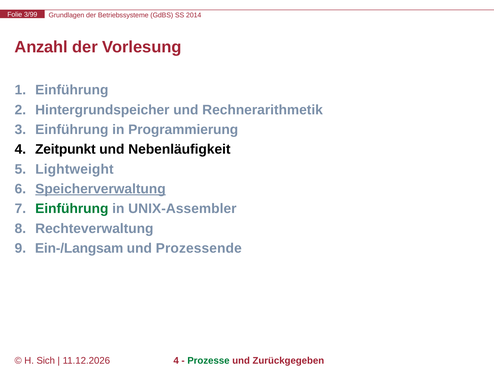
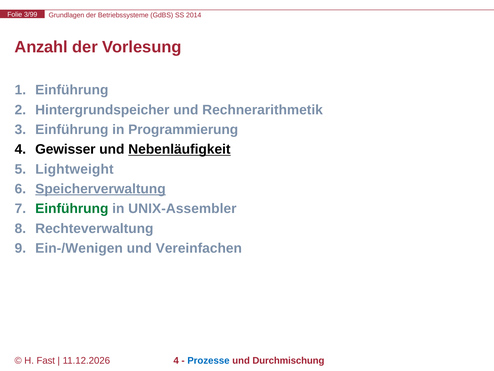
Zeitpunkt: Zeitpunkt -> Gewisser
Nebenläufigkeit underline: none -> present
Ein-/Langsam: Ein-/Langsam -> Ein-/Wenigen
Prozessende: Prozessende -> Vereinfachen
Sich: Sich -> Fast
Prozesse colour: green -> blue
Zurückgegeben: Zurückgegeben -> Durchmischung
